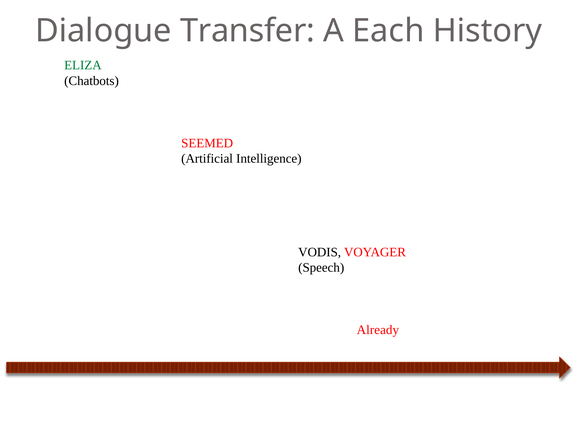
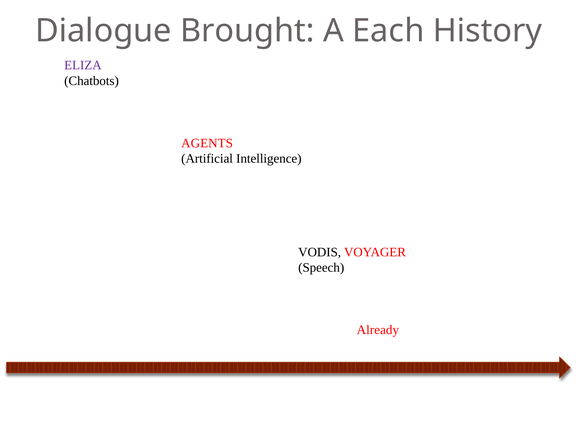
Transfer: Transfer -> Brought
ELIZA colour: green -> purple
SEEMED: SEEMED -> AGENTS
